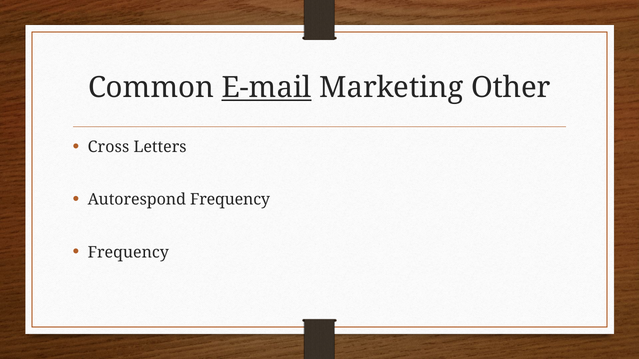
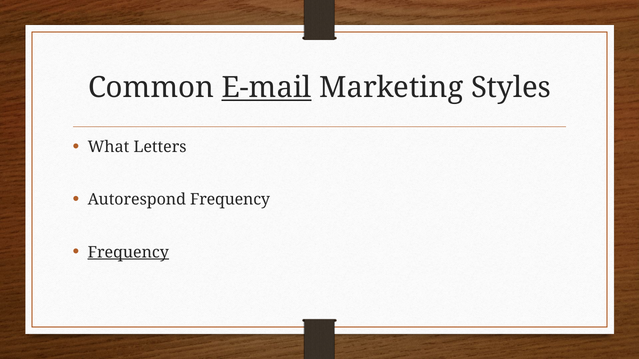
Other: Other -> Styles
Cross: Cross -> What
Frequency at (128, 253) underline: none -> present
